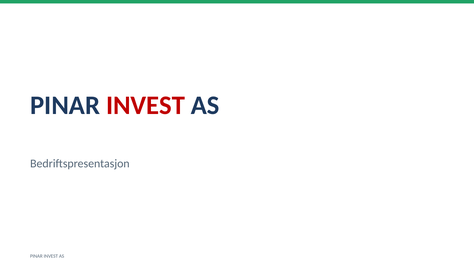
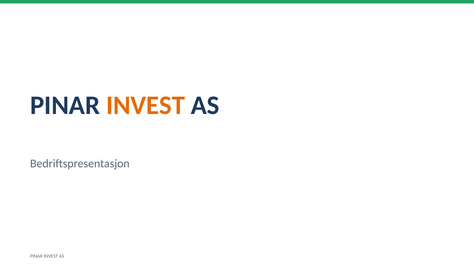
INVEST at (146, 105) colour: red -> orange
